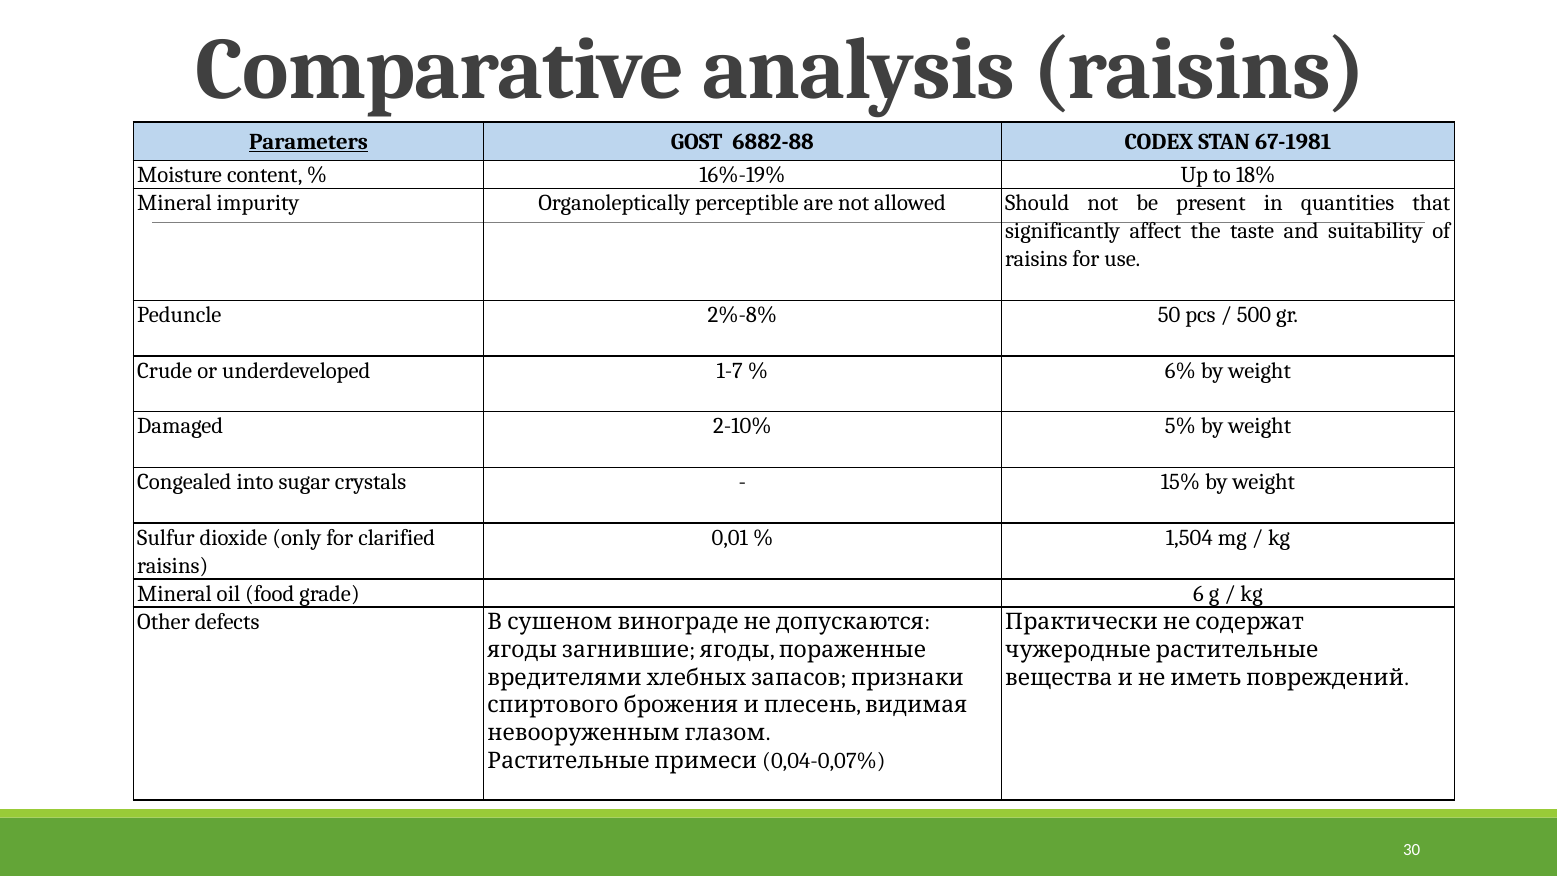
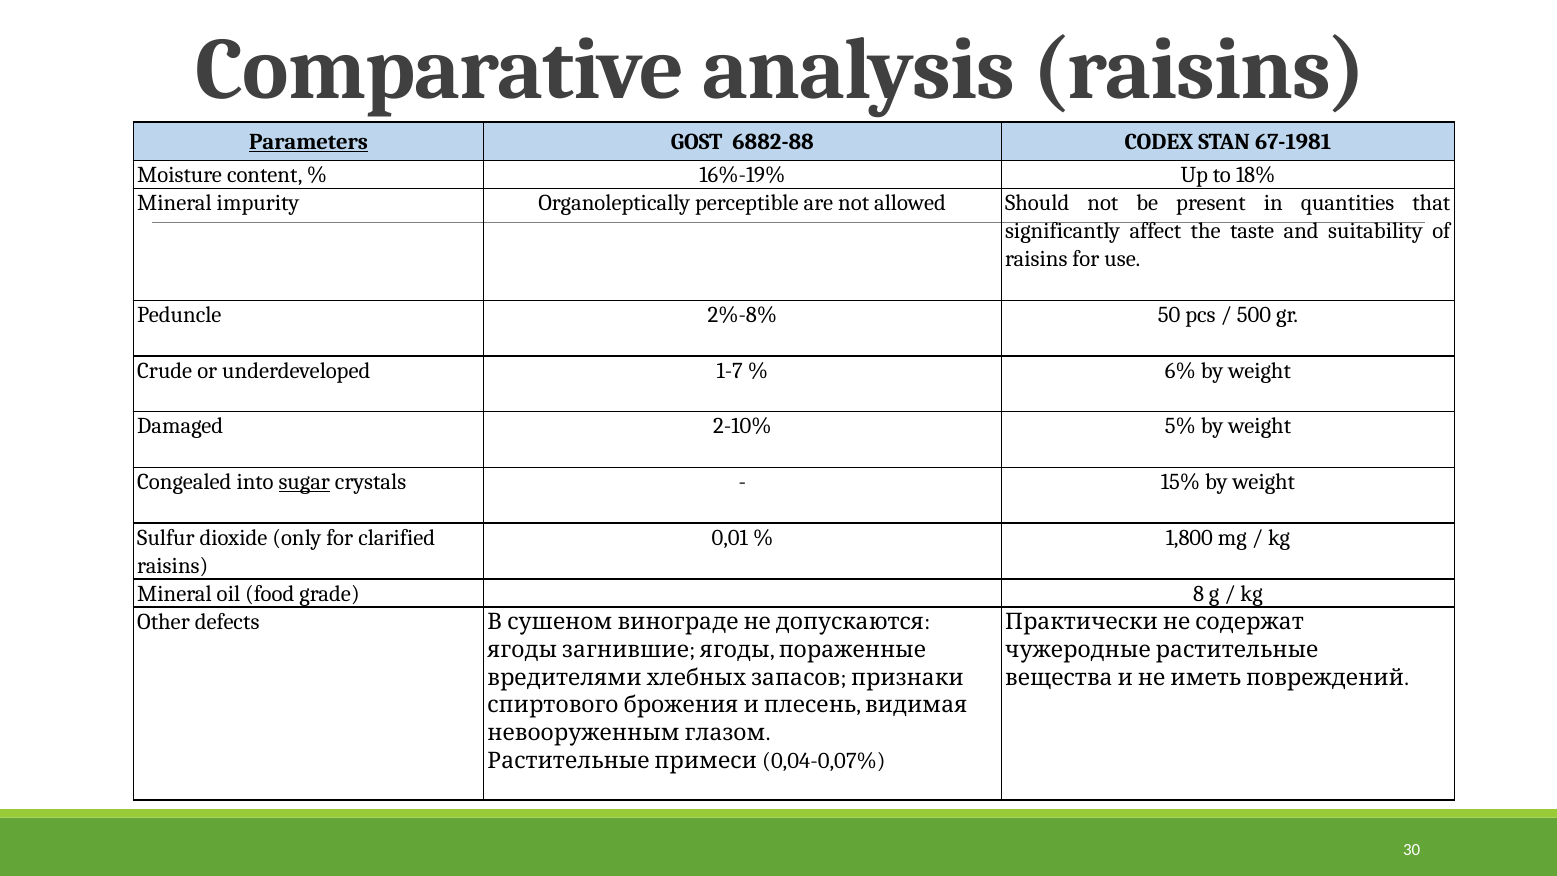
sugar underline: none -> present
1,504: 1,504 -> 1,800
6: 6 -> 8
